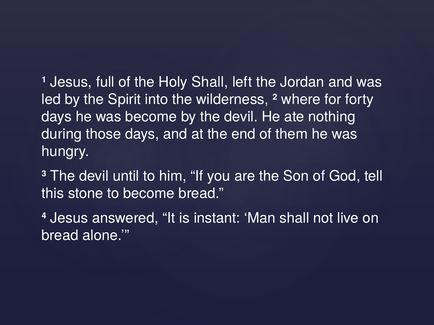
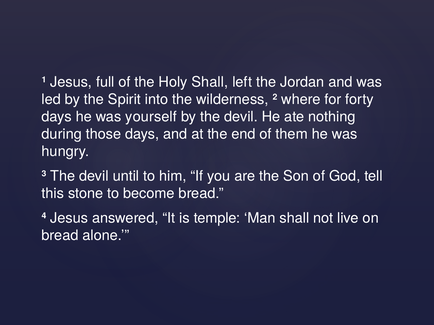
was become: become -> yourself
instant: instant -> temple
